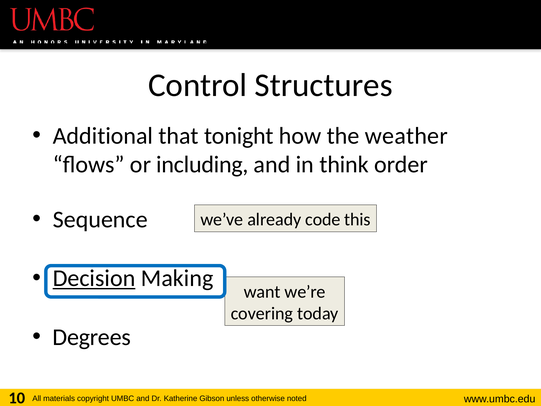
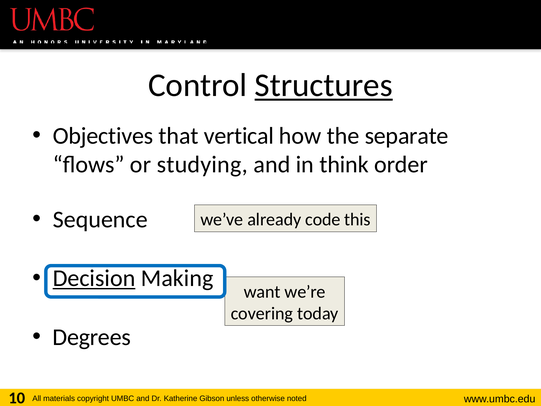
Structures underline: none -> present
Additional: Additional -> Objectives
tonight: tonight -> vertical
weather: weather -> separate
including: including -> studying
